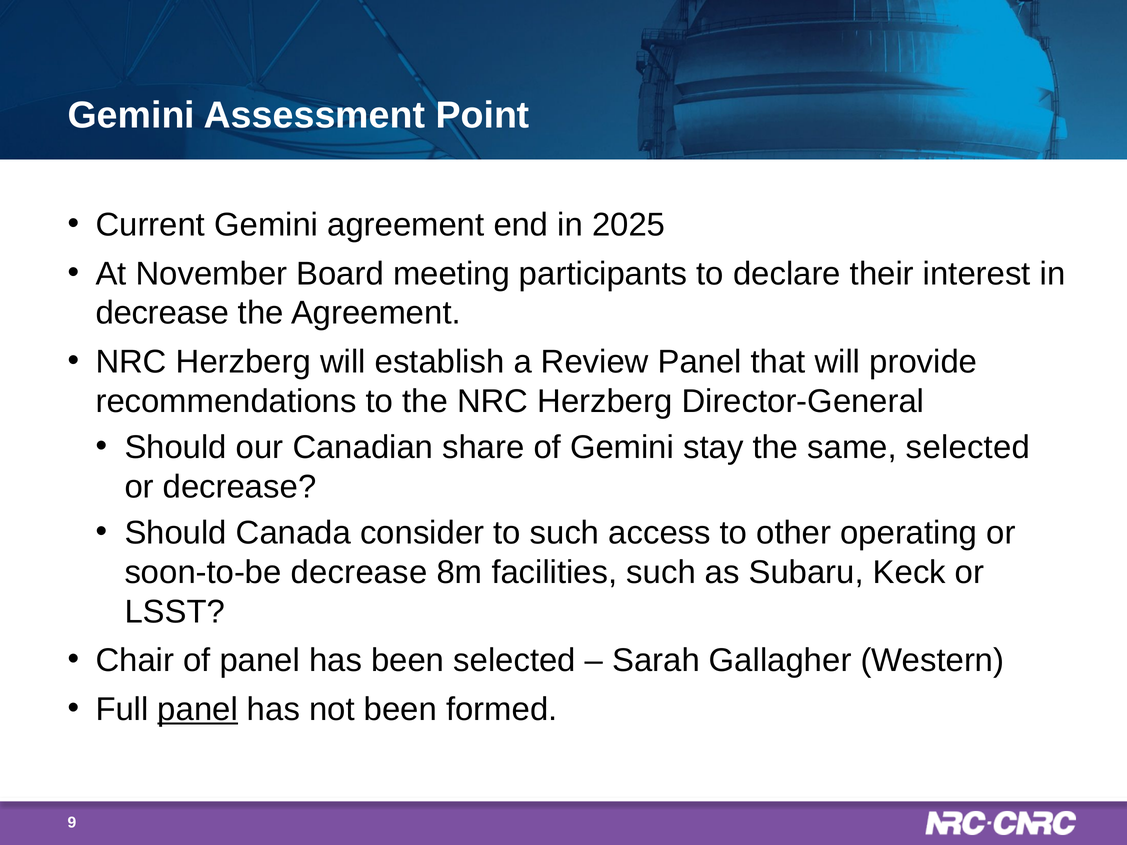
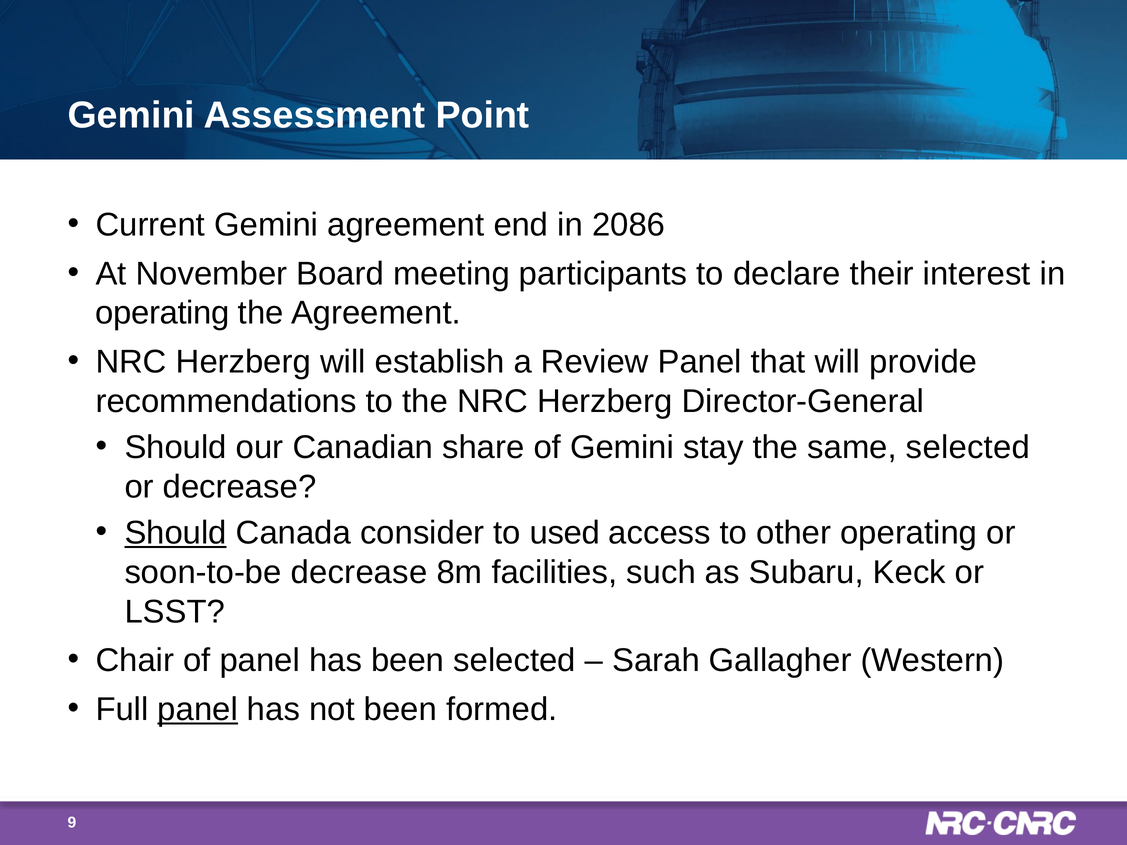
2025: 2025 -> 2086
decrease at (162, 313): decrease -> operating
Should at (176, 533) underline: none -> present
to such: such -> used
